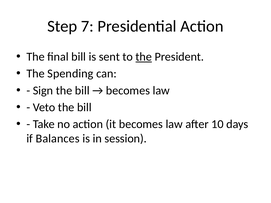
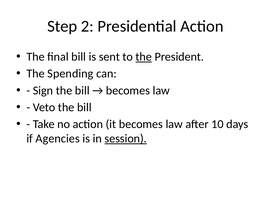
7: 7 -> 2
Balances: Balances -> Agencies
session underline: none -> present
